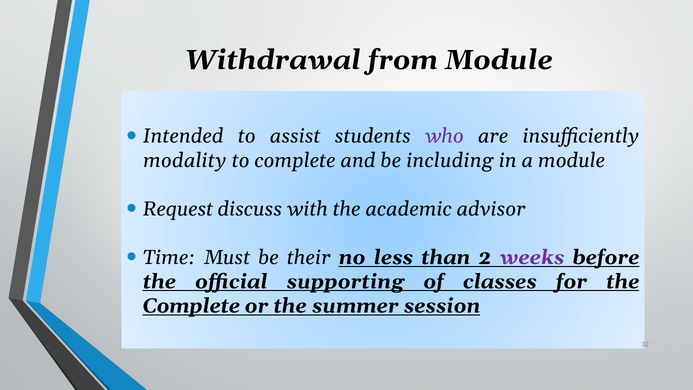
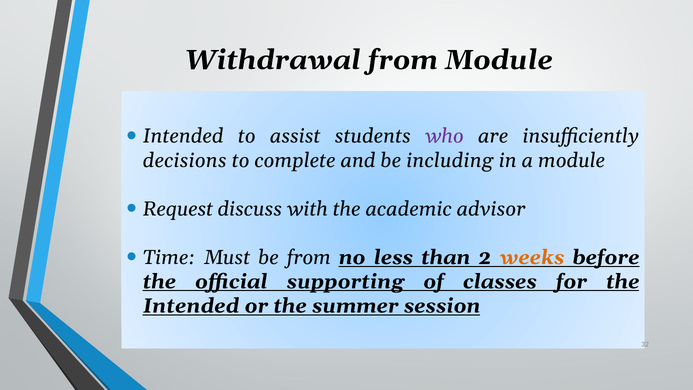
modality: modality -> decisions
be their: their -> from
weeks colour: purple -> orange
Complete at (191, 306): Complete -> Intended
